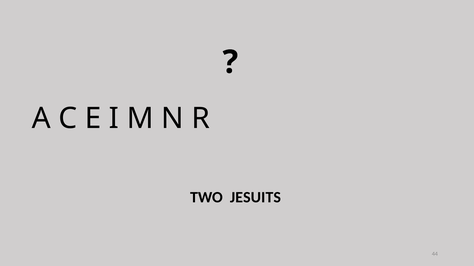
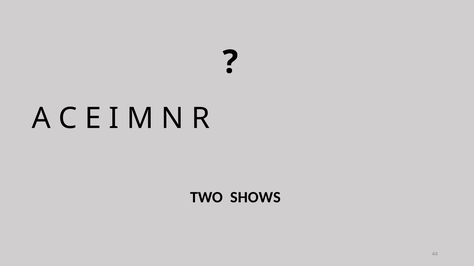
JESUITS: JESUITS -> SHOWS
